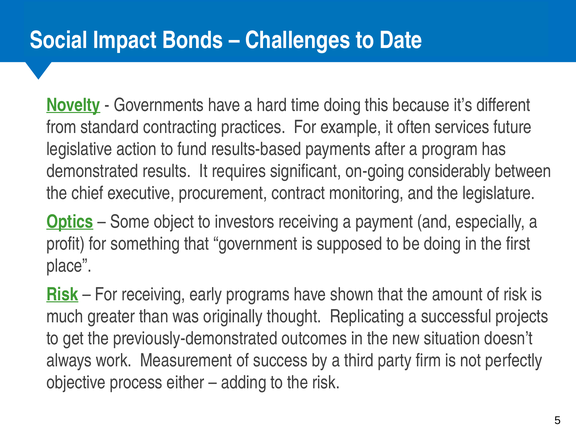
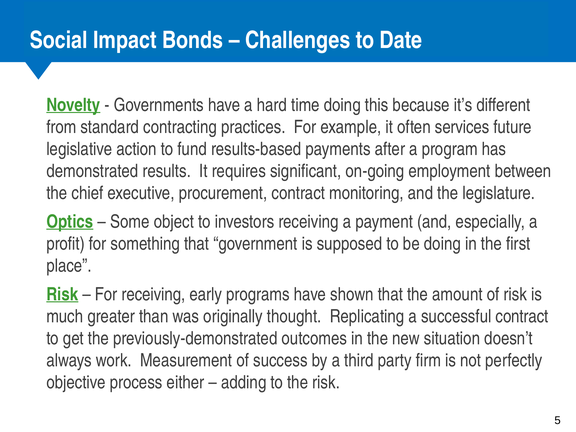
considerably: considerably -> employment
successful projects: projects -> contract
